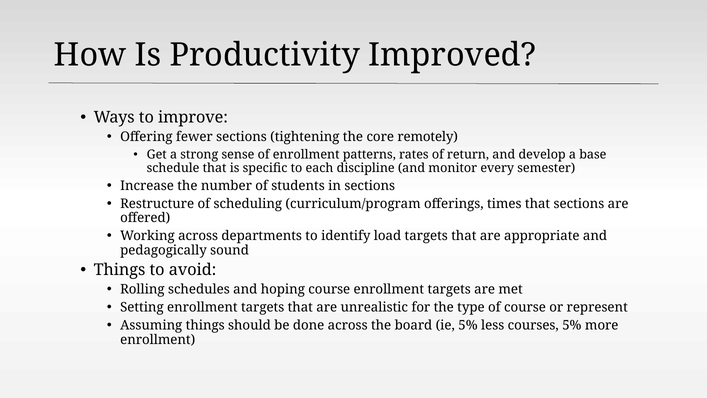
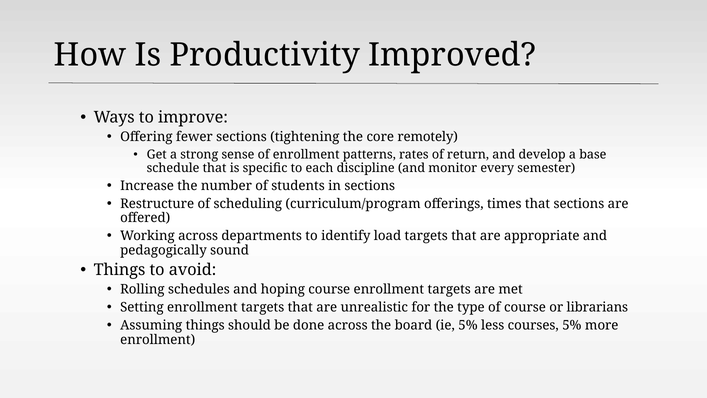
represent: represent -> librarians
